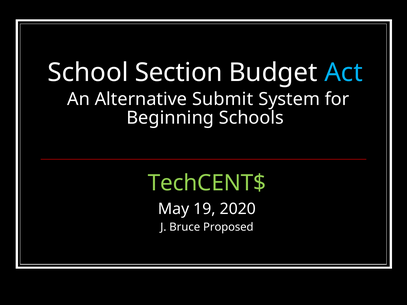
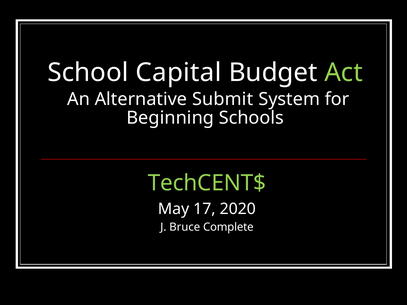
Section: Section -> Capital
Act colour: light blue -> light green
19: 19 -> 17
Proposed: Proposed -> Complete
